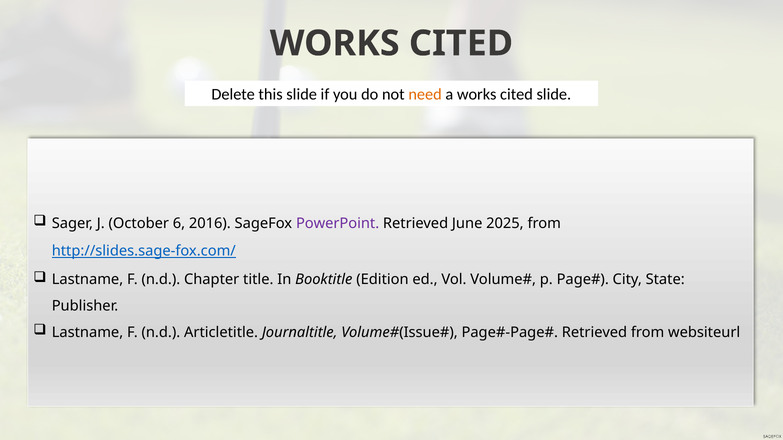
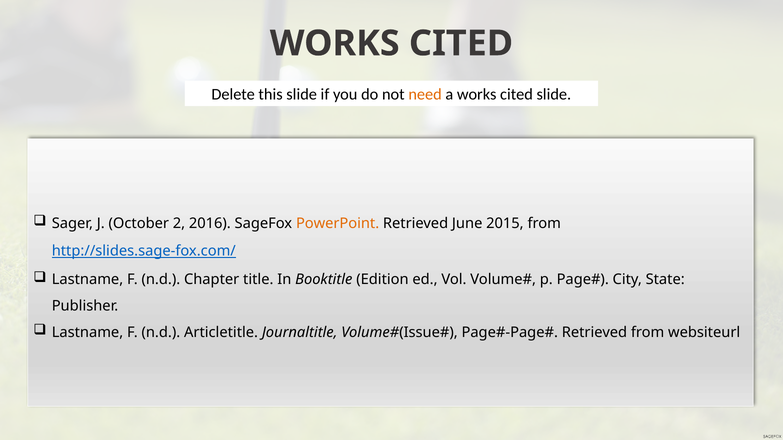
6: 6 -> 2
PowerPoint colour: purple -> orange
2025: 2025 -> 2015
